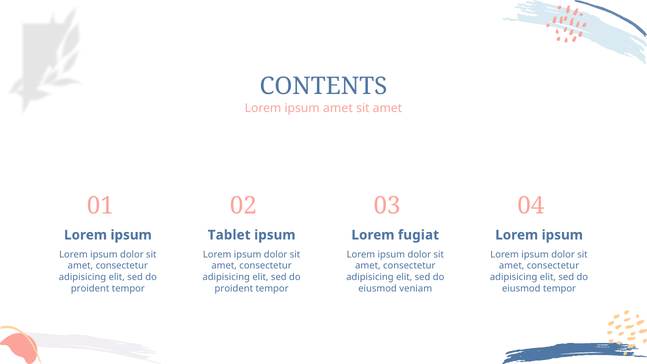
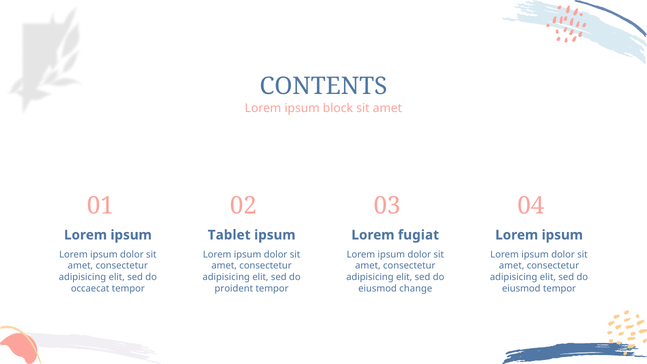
ipsum amet: amet -> block
proident at (90, 288): proident -> occaecat
veniam: veniam -> change
